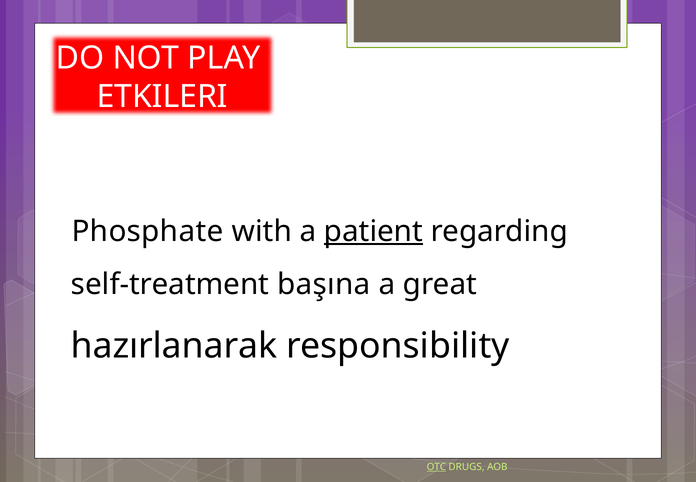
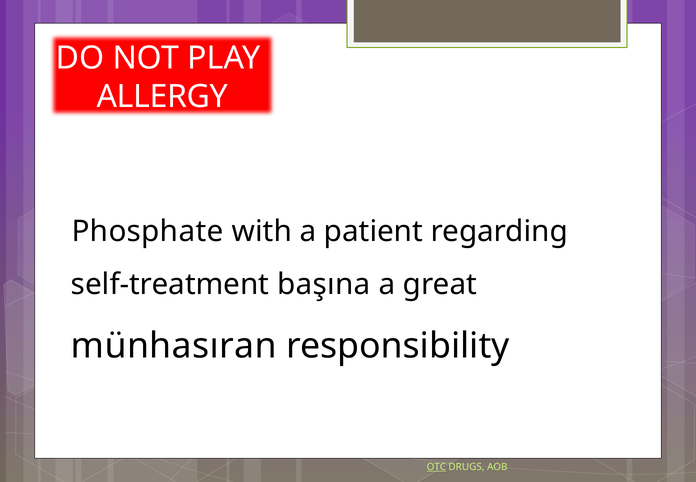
ETKILERI: ETKILERI -> ALLERGY
patient underline: present -> none
hazırlanarak: hazırlanarak -> münhasıran
